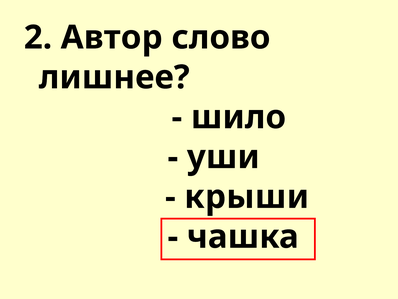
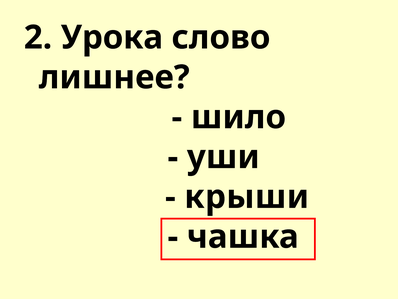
Автор: Автор -> Урока
